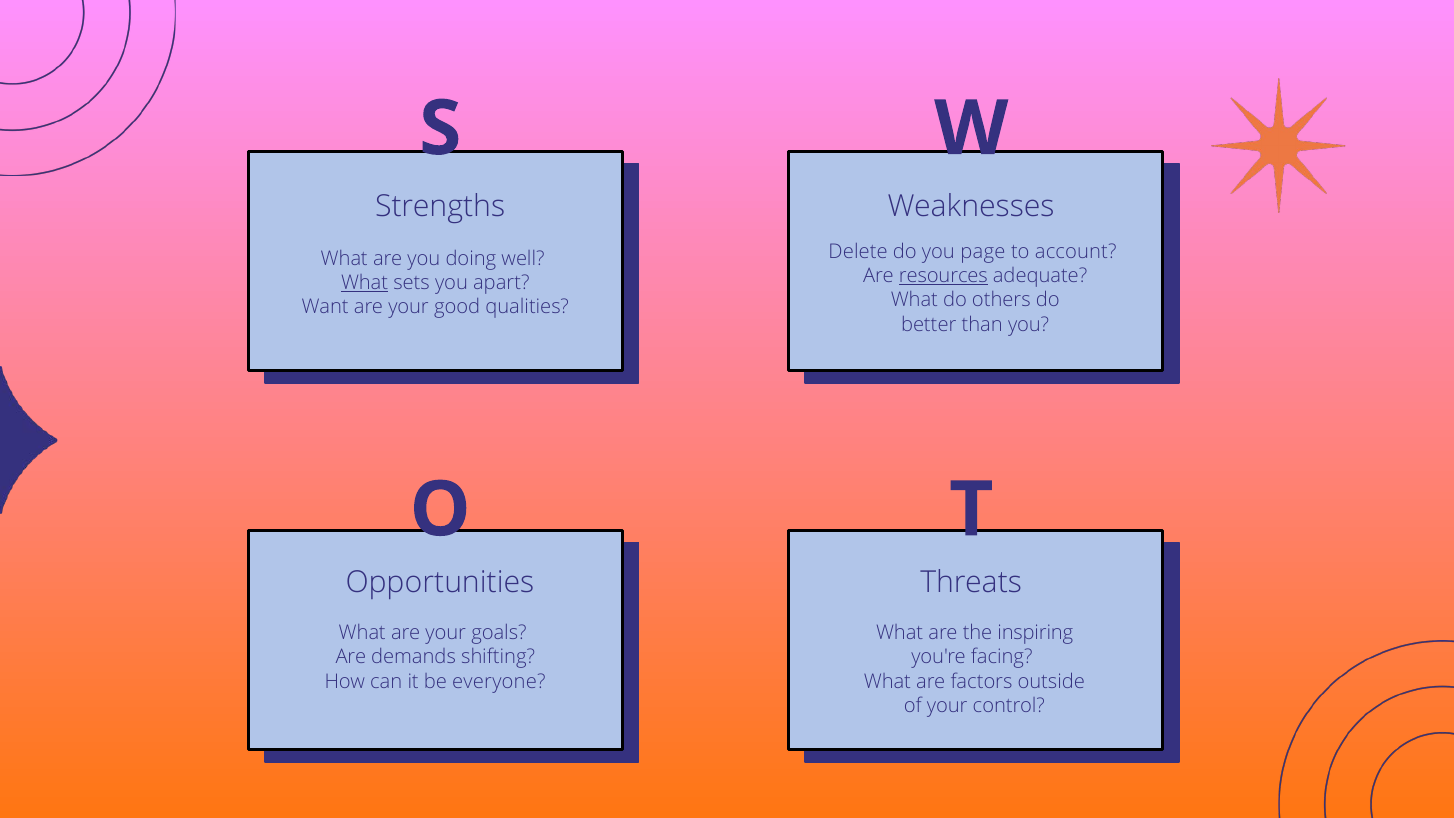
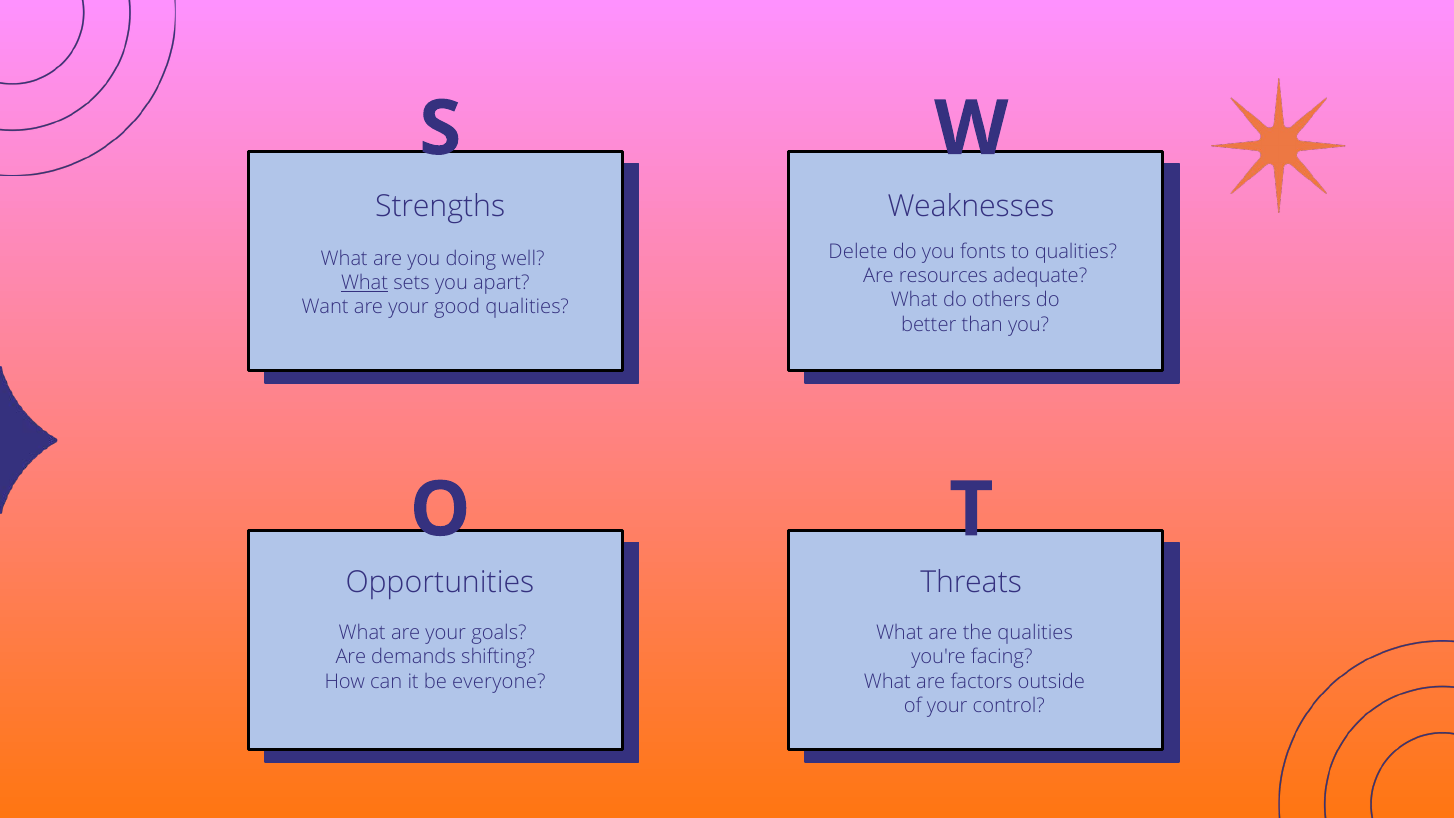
page: page -> fonts
to account: account -> qualities
resources underline: present -> none
the inspiring: inspiring -> qualities
